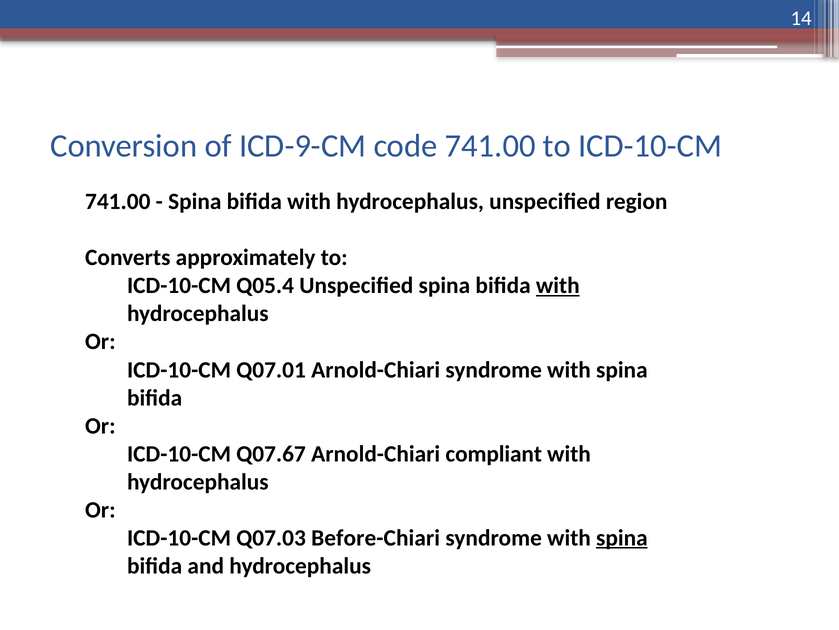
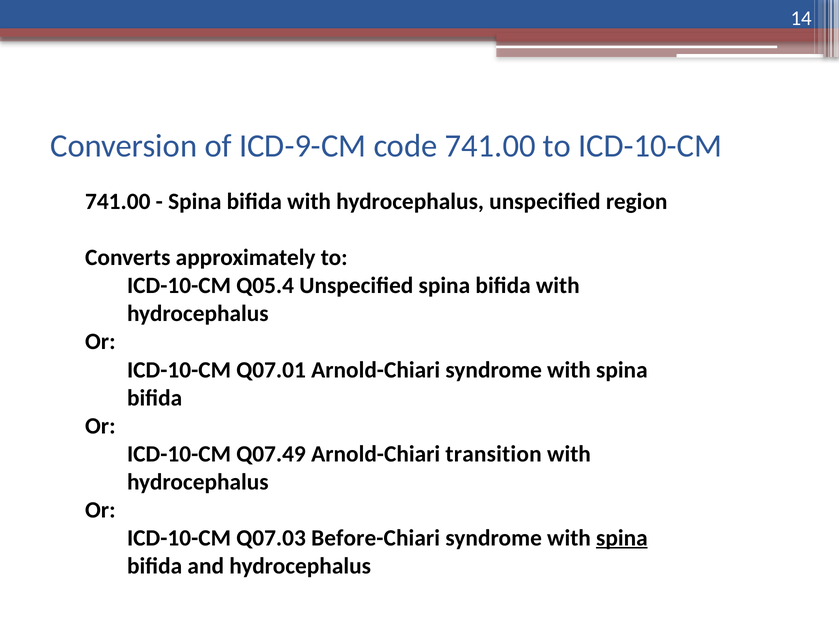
with at (558, 285) underline: present -> none
Q07.67: Q07.67 -> Q07.49
compliant: compliant -> transition
